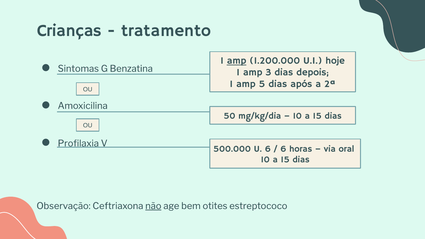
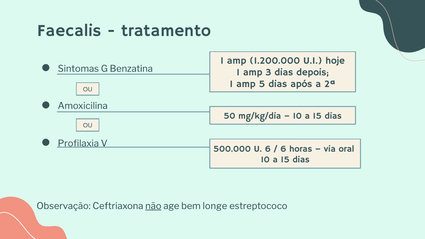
Crianças: Crianças -> Faecalis
amp at (237, 61) underline: present -> none
otites: otites -> longe
